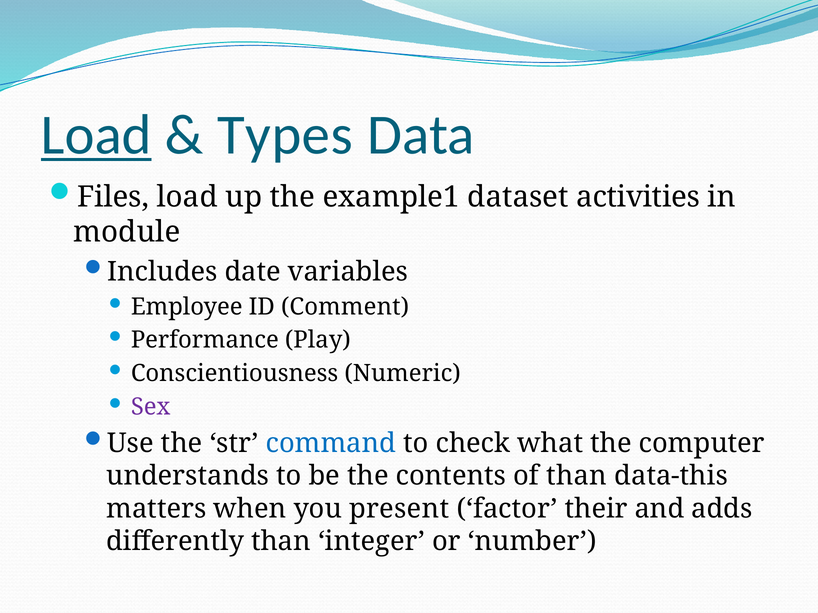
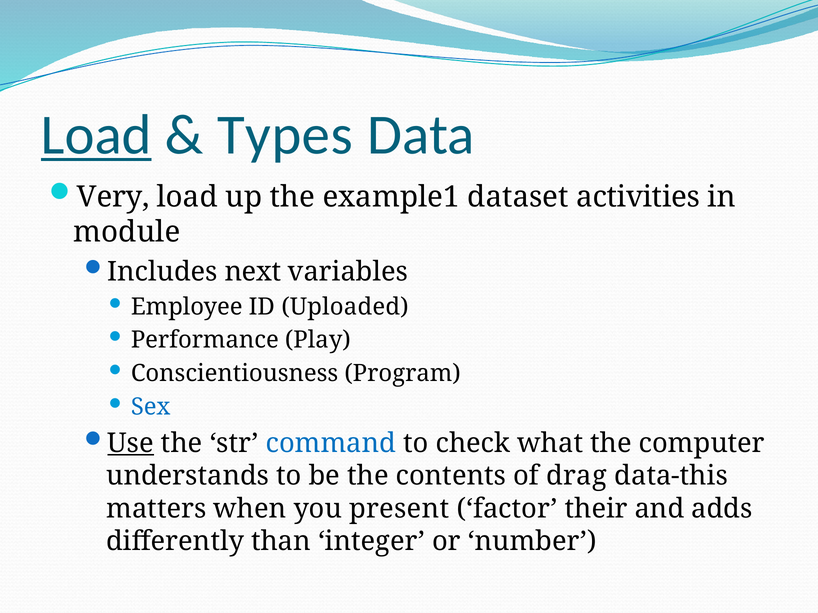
Files: Files -> Very
date: date -> next
Comment: Comment -> Uploaded
Numeric: Numeric -> Program
Sex colour: purple -> blue
Use underline: none -> present
of than: than -> drag
